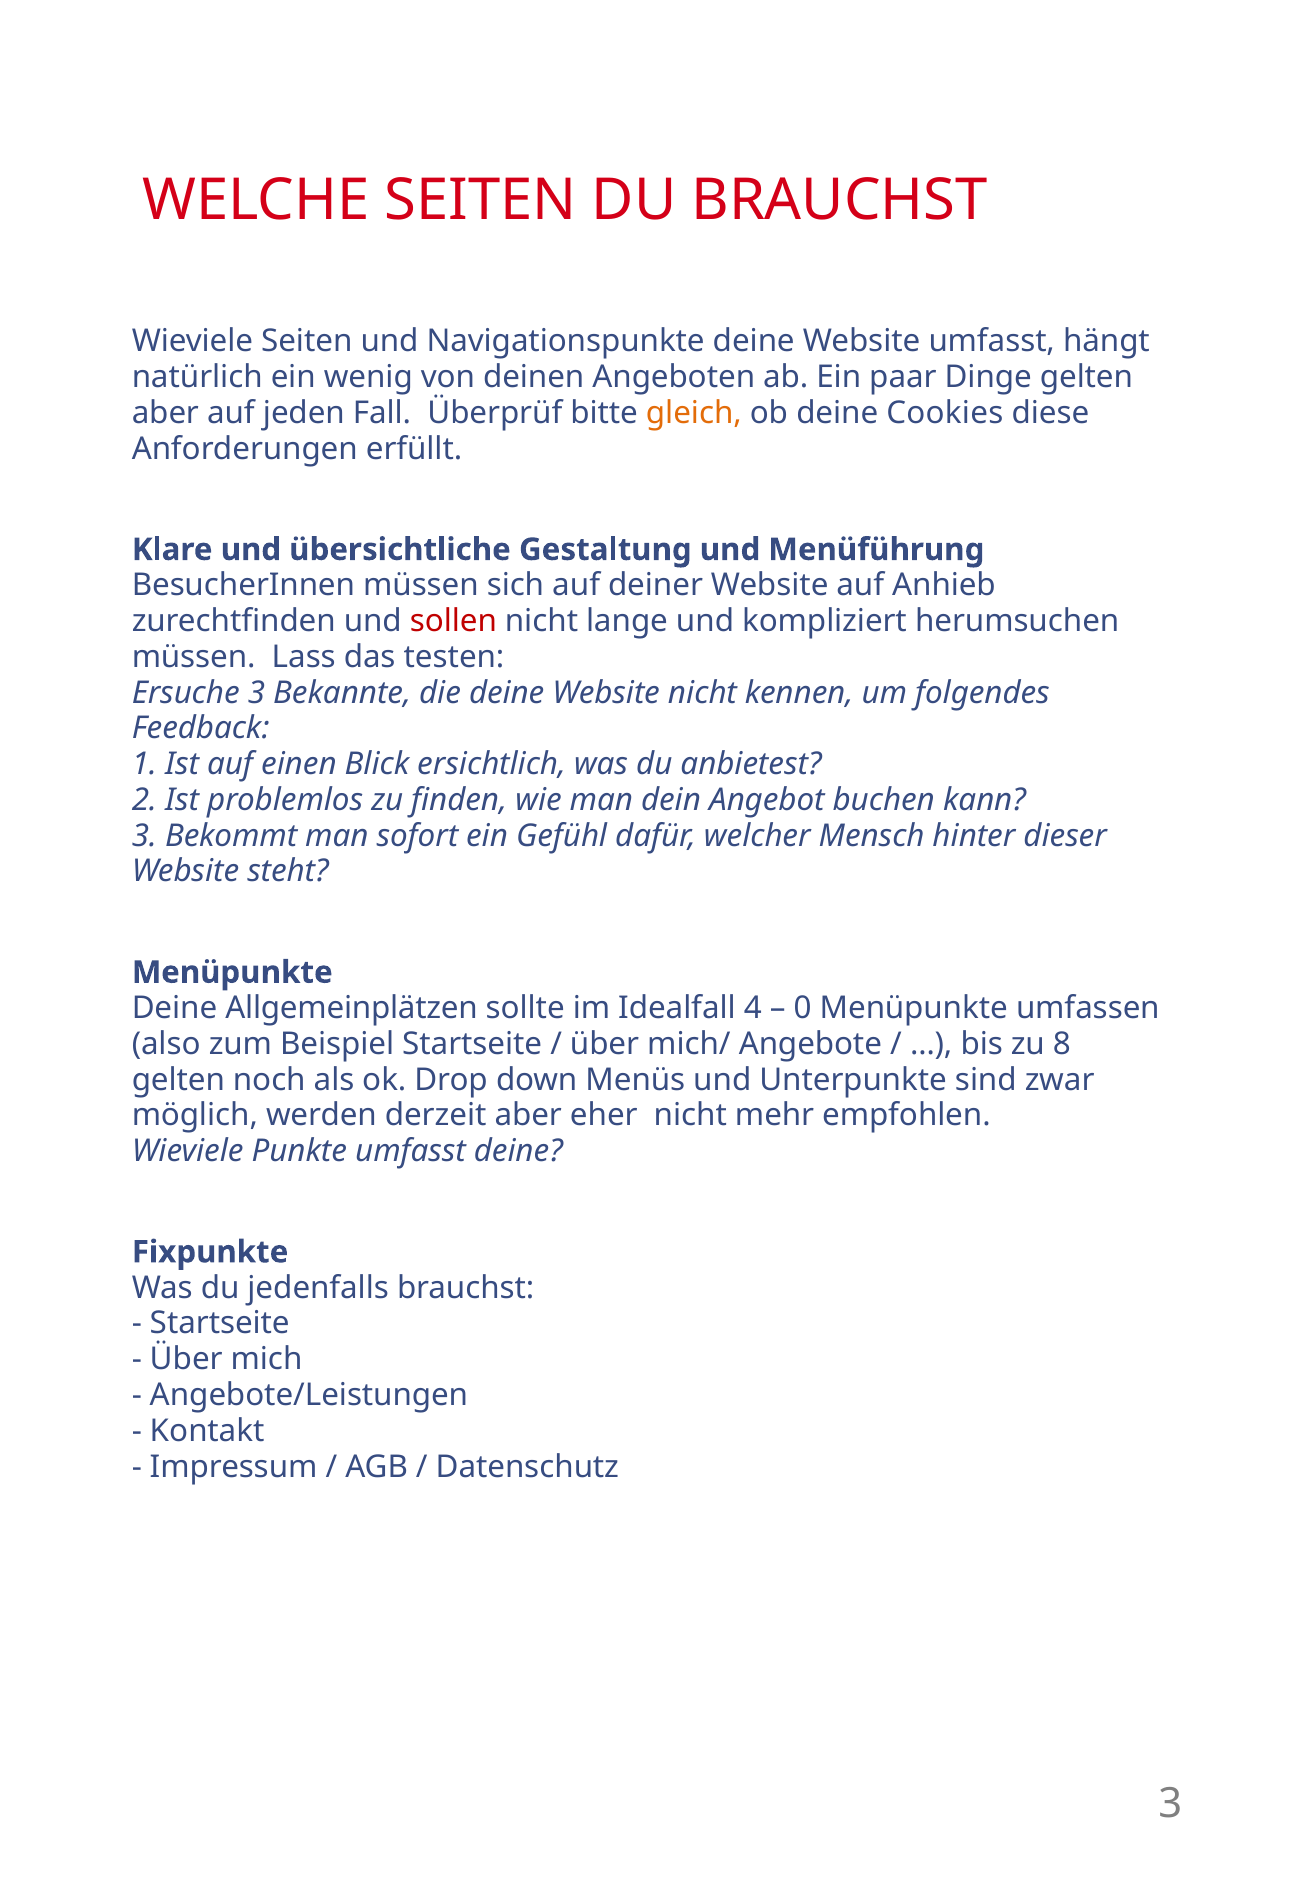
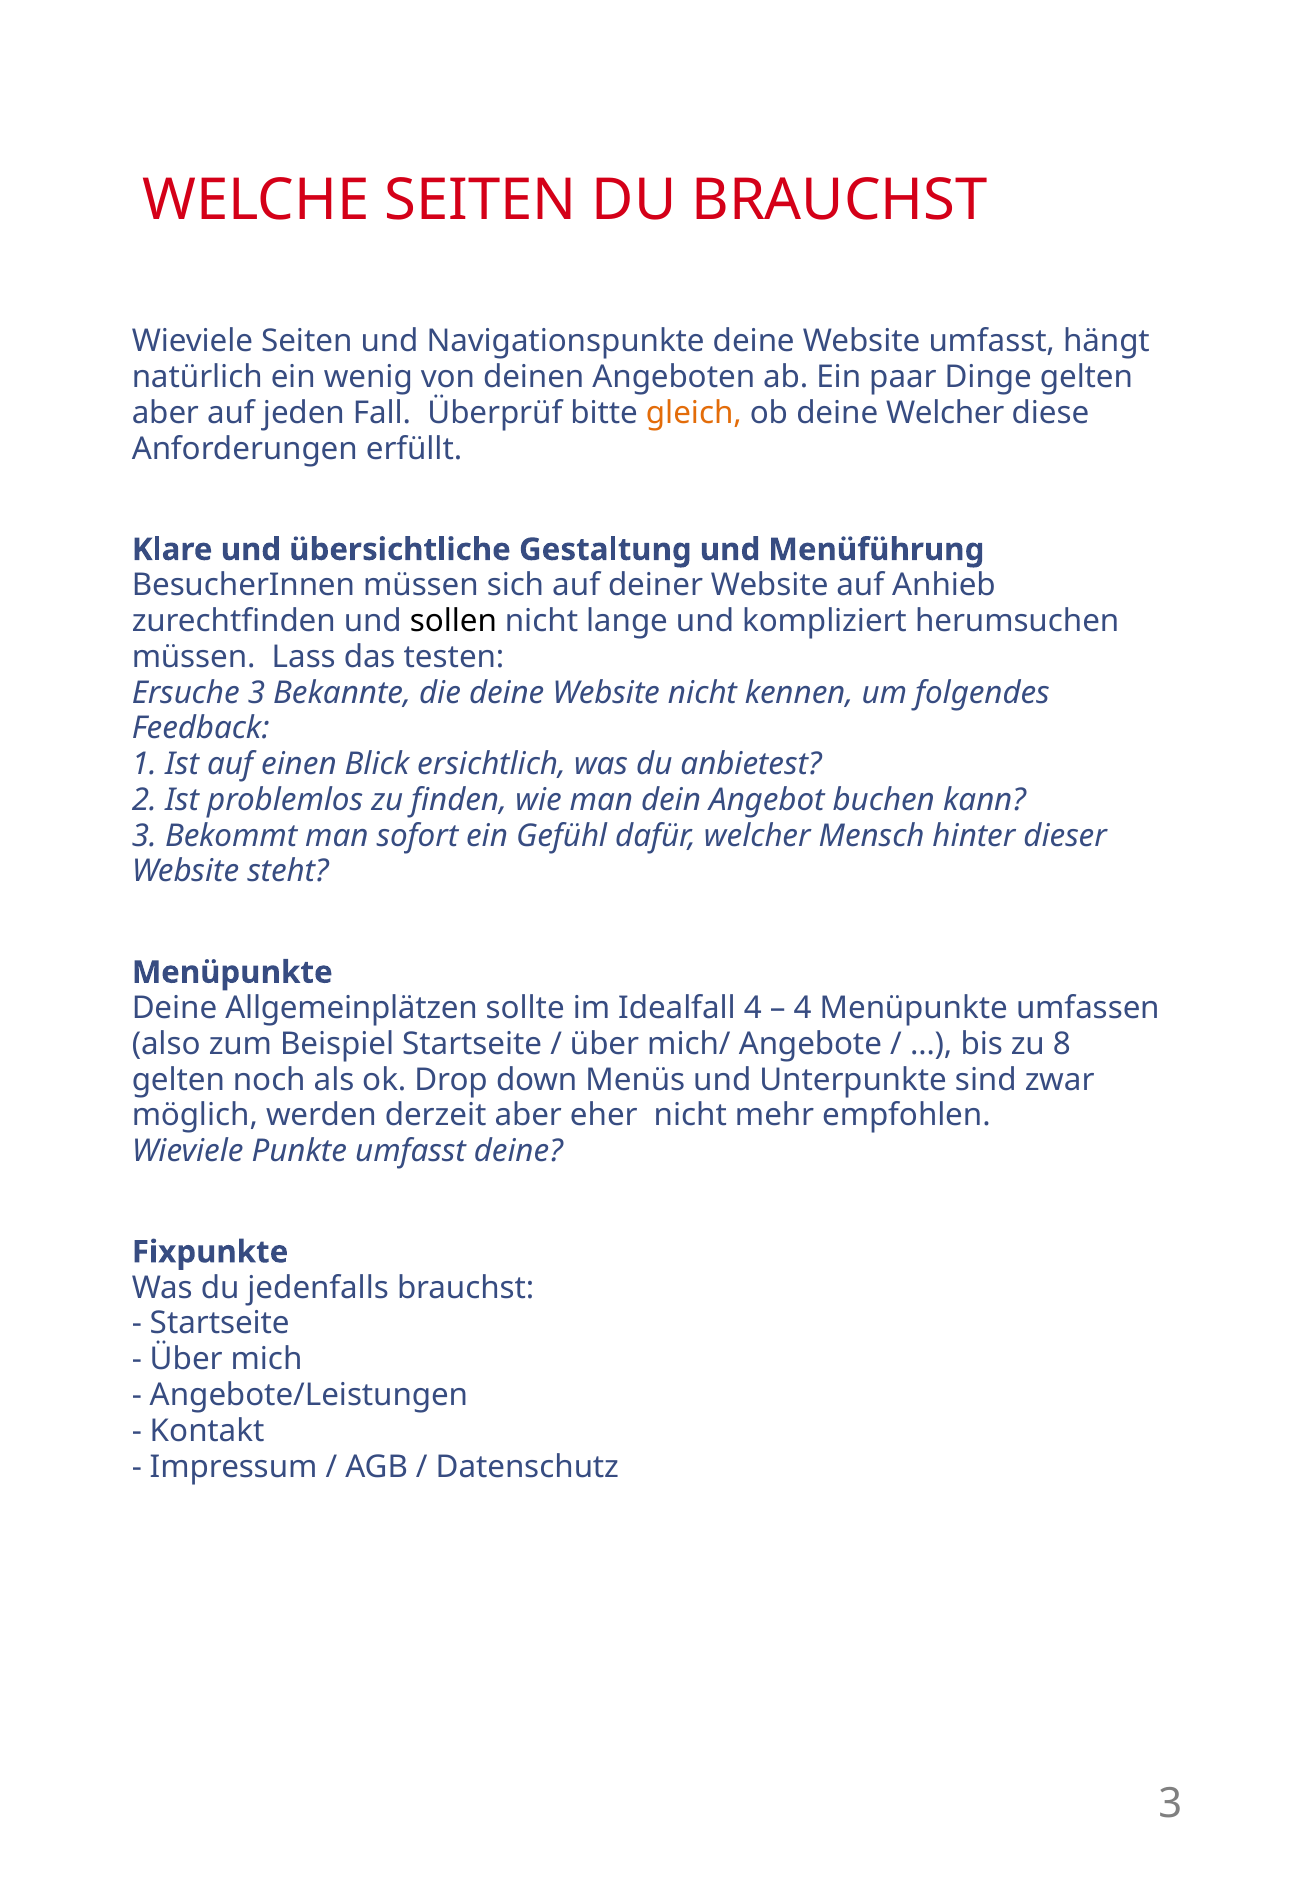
deine Cookies: Cookies -> Welcher
sollen colour: red -> black
0 at (803, 1008): 0 -> 4
